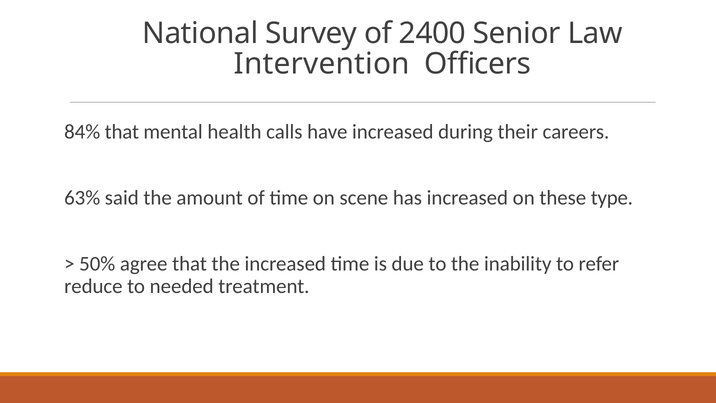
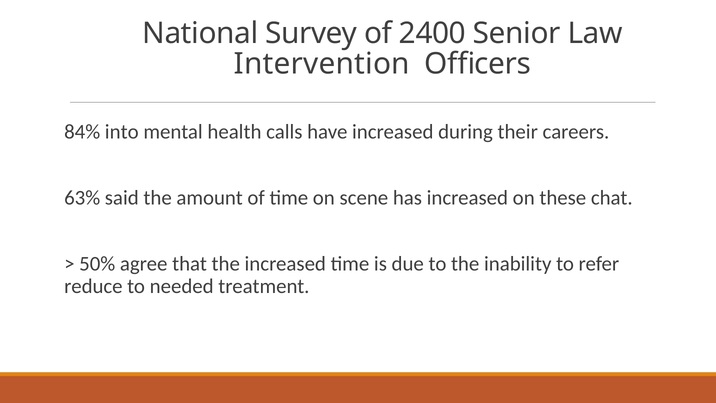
84% that: that -> into
type: type -> chat
